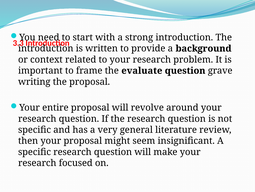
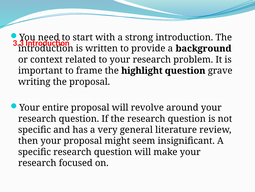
evaluate: evaluate -> highlight
